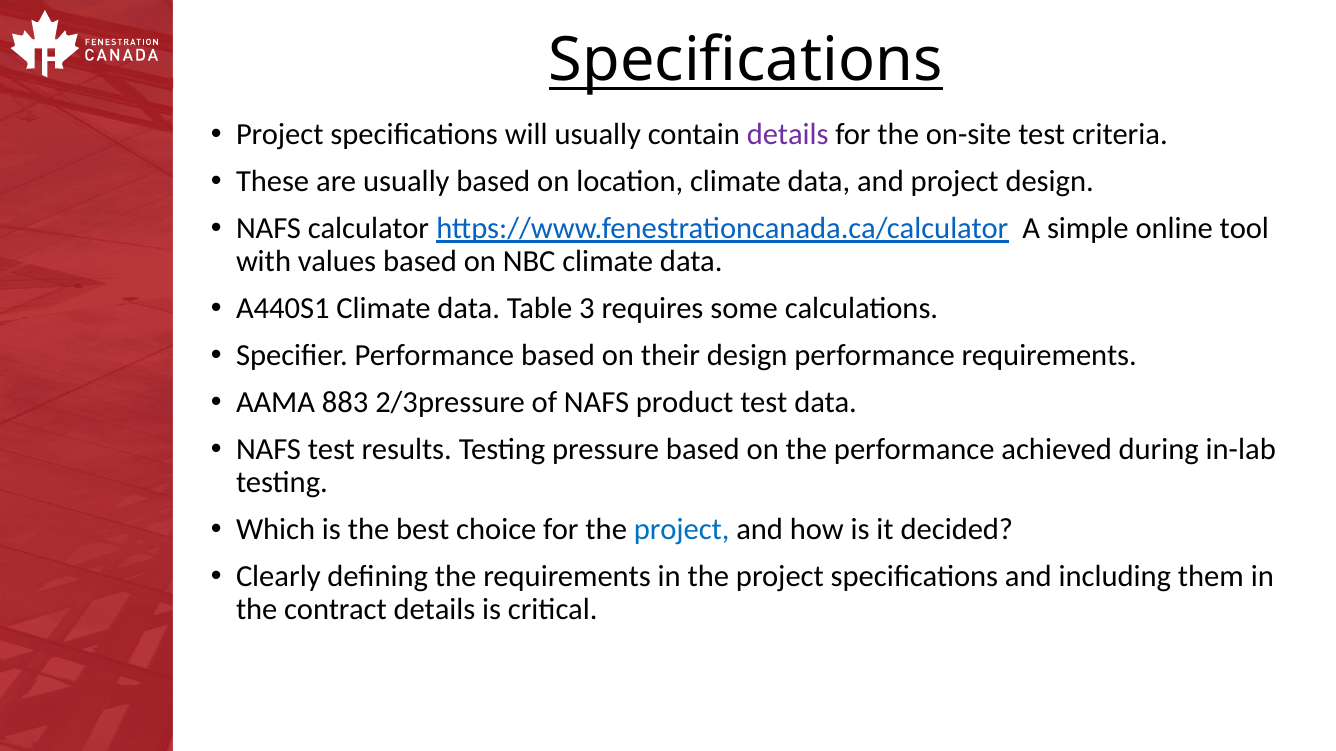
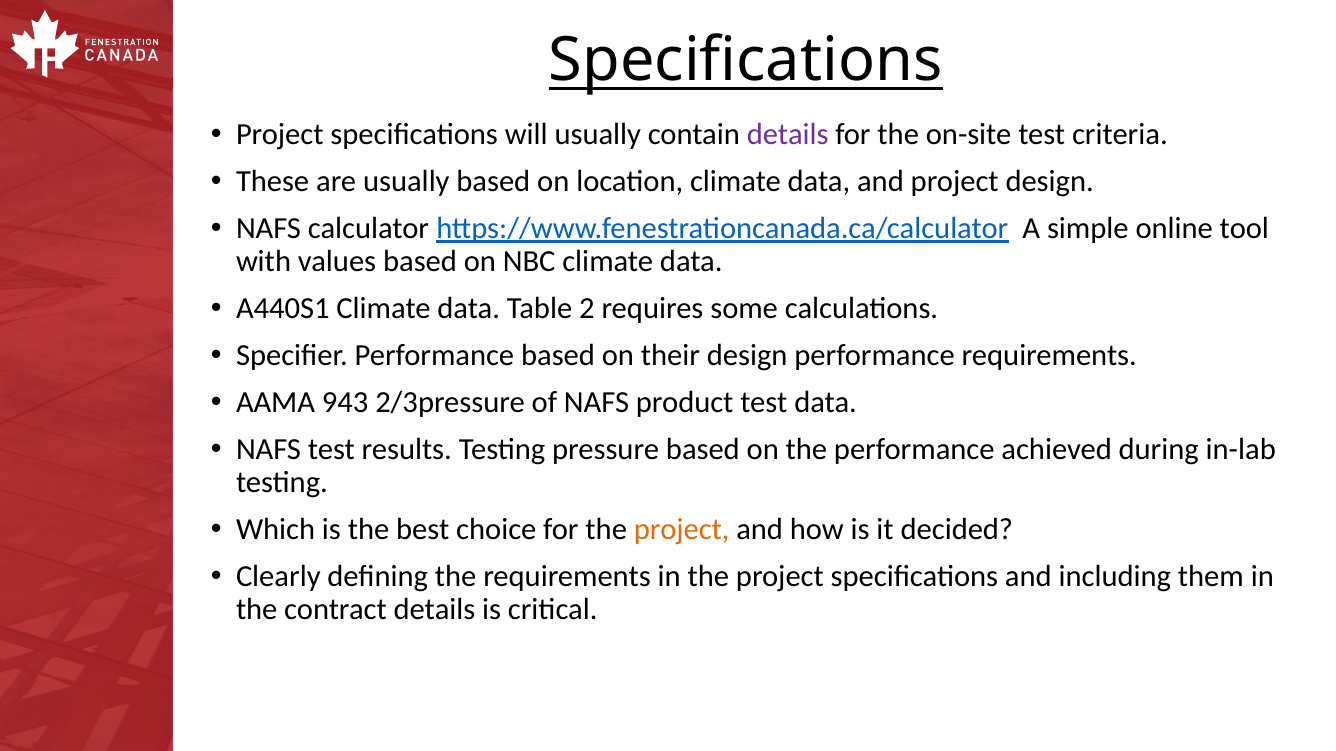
3: 3 -> 2
883: 883 -> 943
project at (682, 530) colour: blue -> orange
